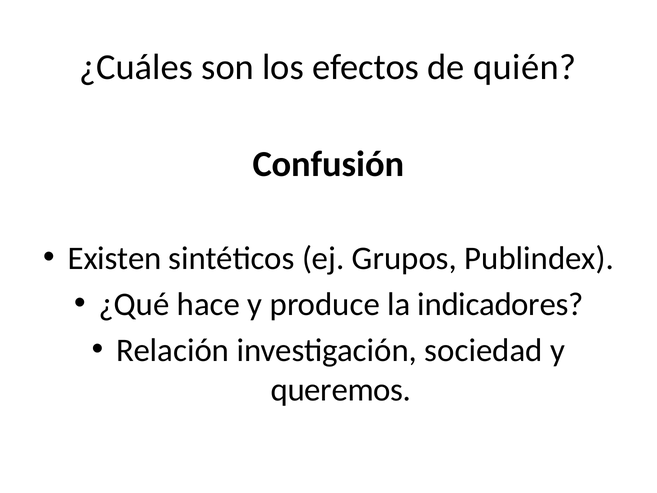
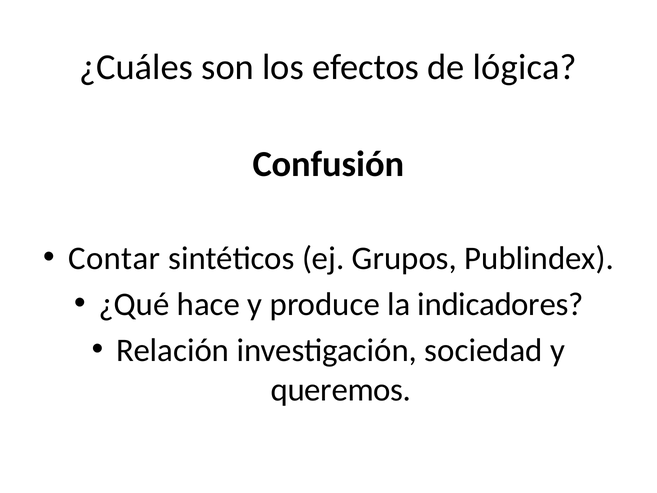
quién: quién -> lógica
Existen: Existen -> Contar
